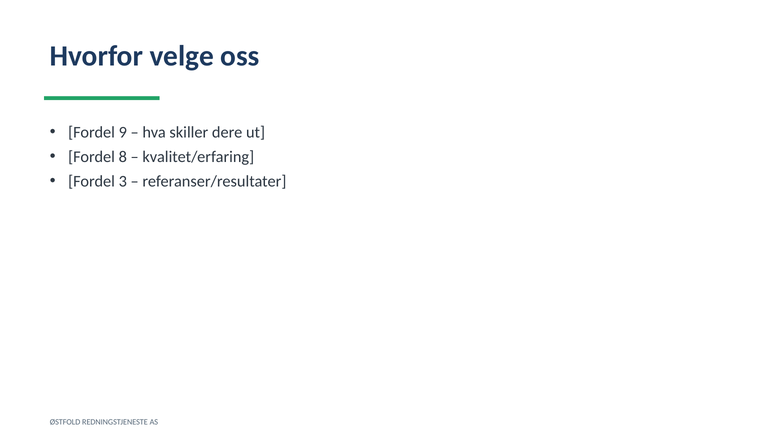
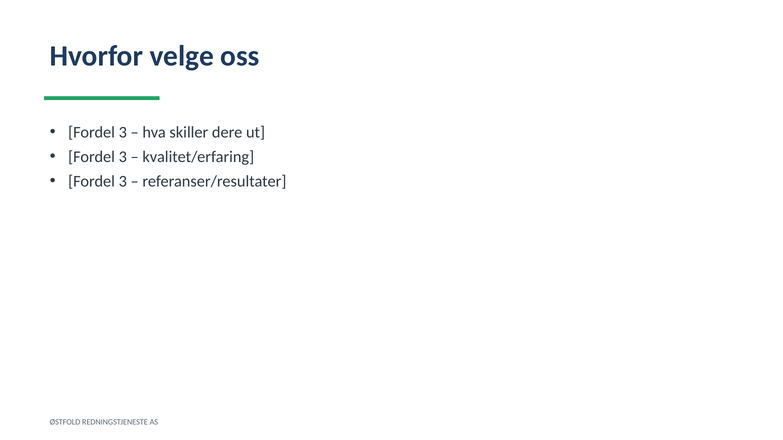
9 at (123, 133): 9 -> 3
8 at (123, 157): 8 -> 3
